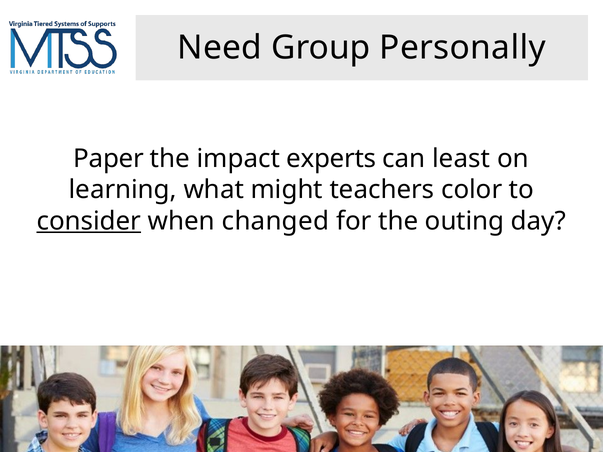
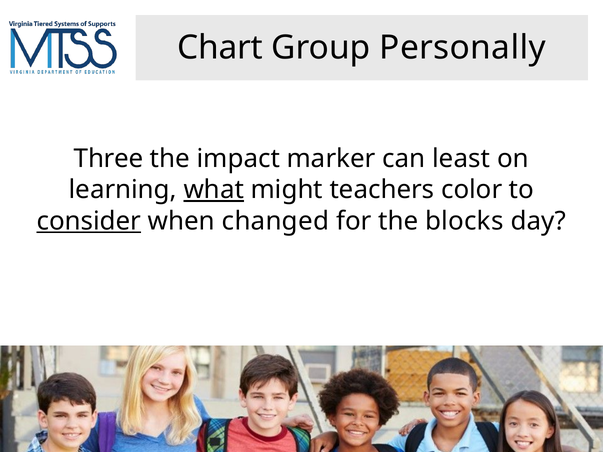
Need: Need -> Chart
Paper: Paper -> Three
experts: experts -> marker
what underline: none -> present
outing: outing -> blocks
